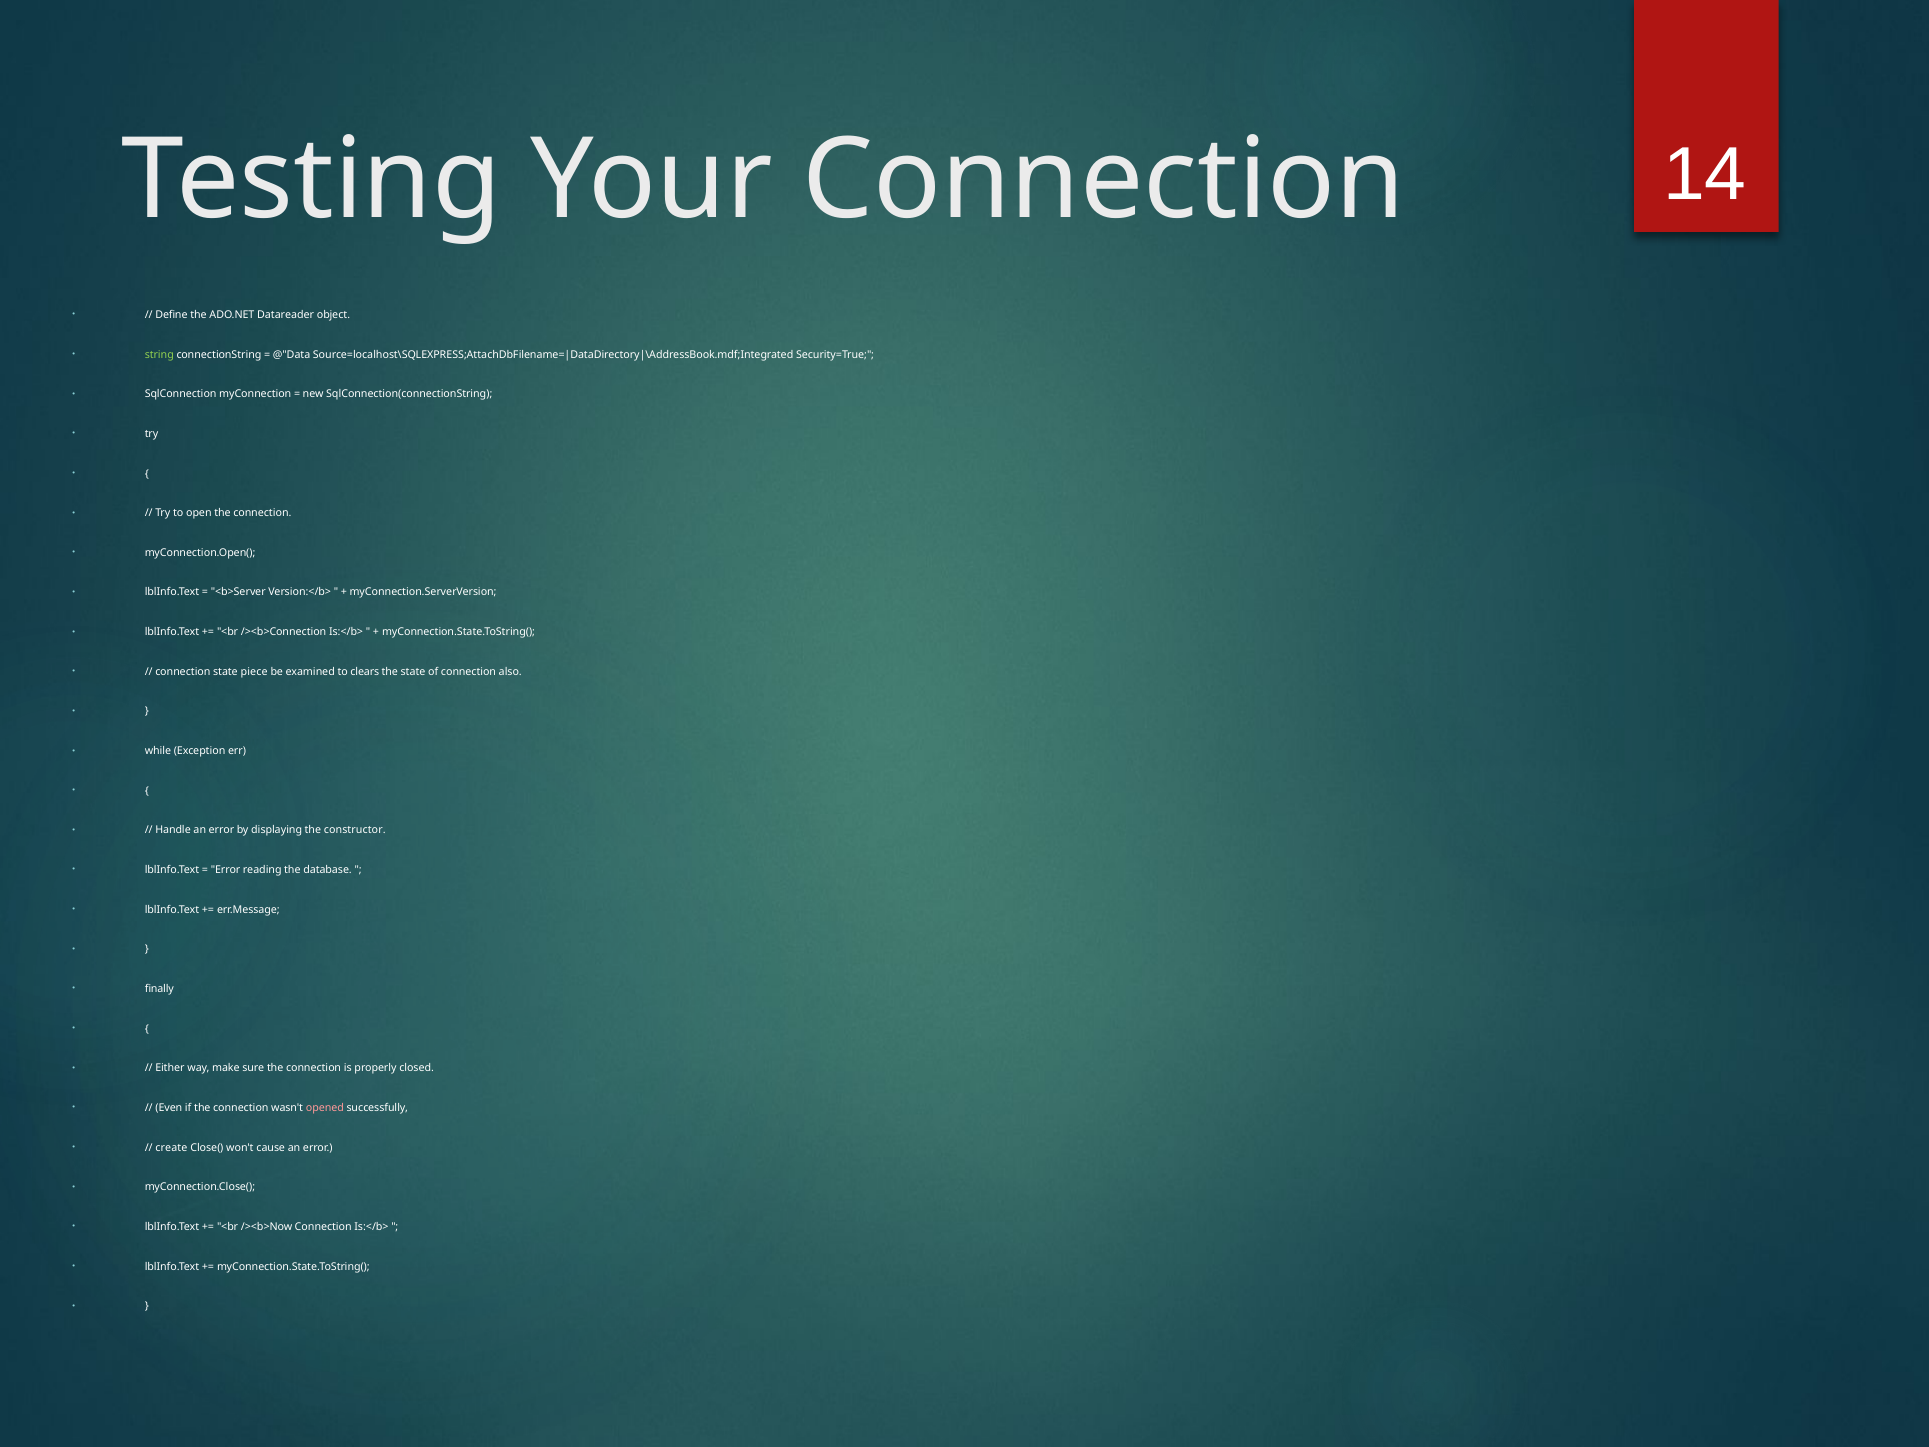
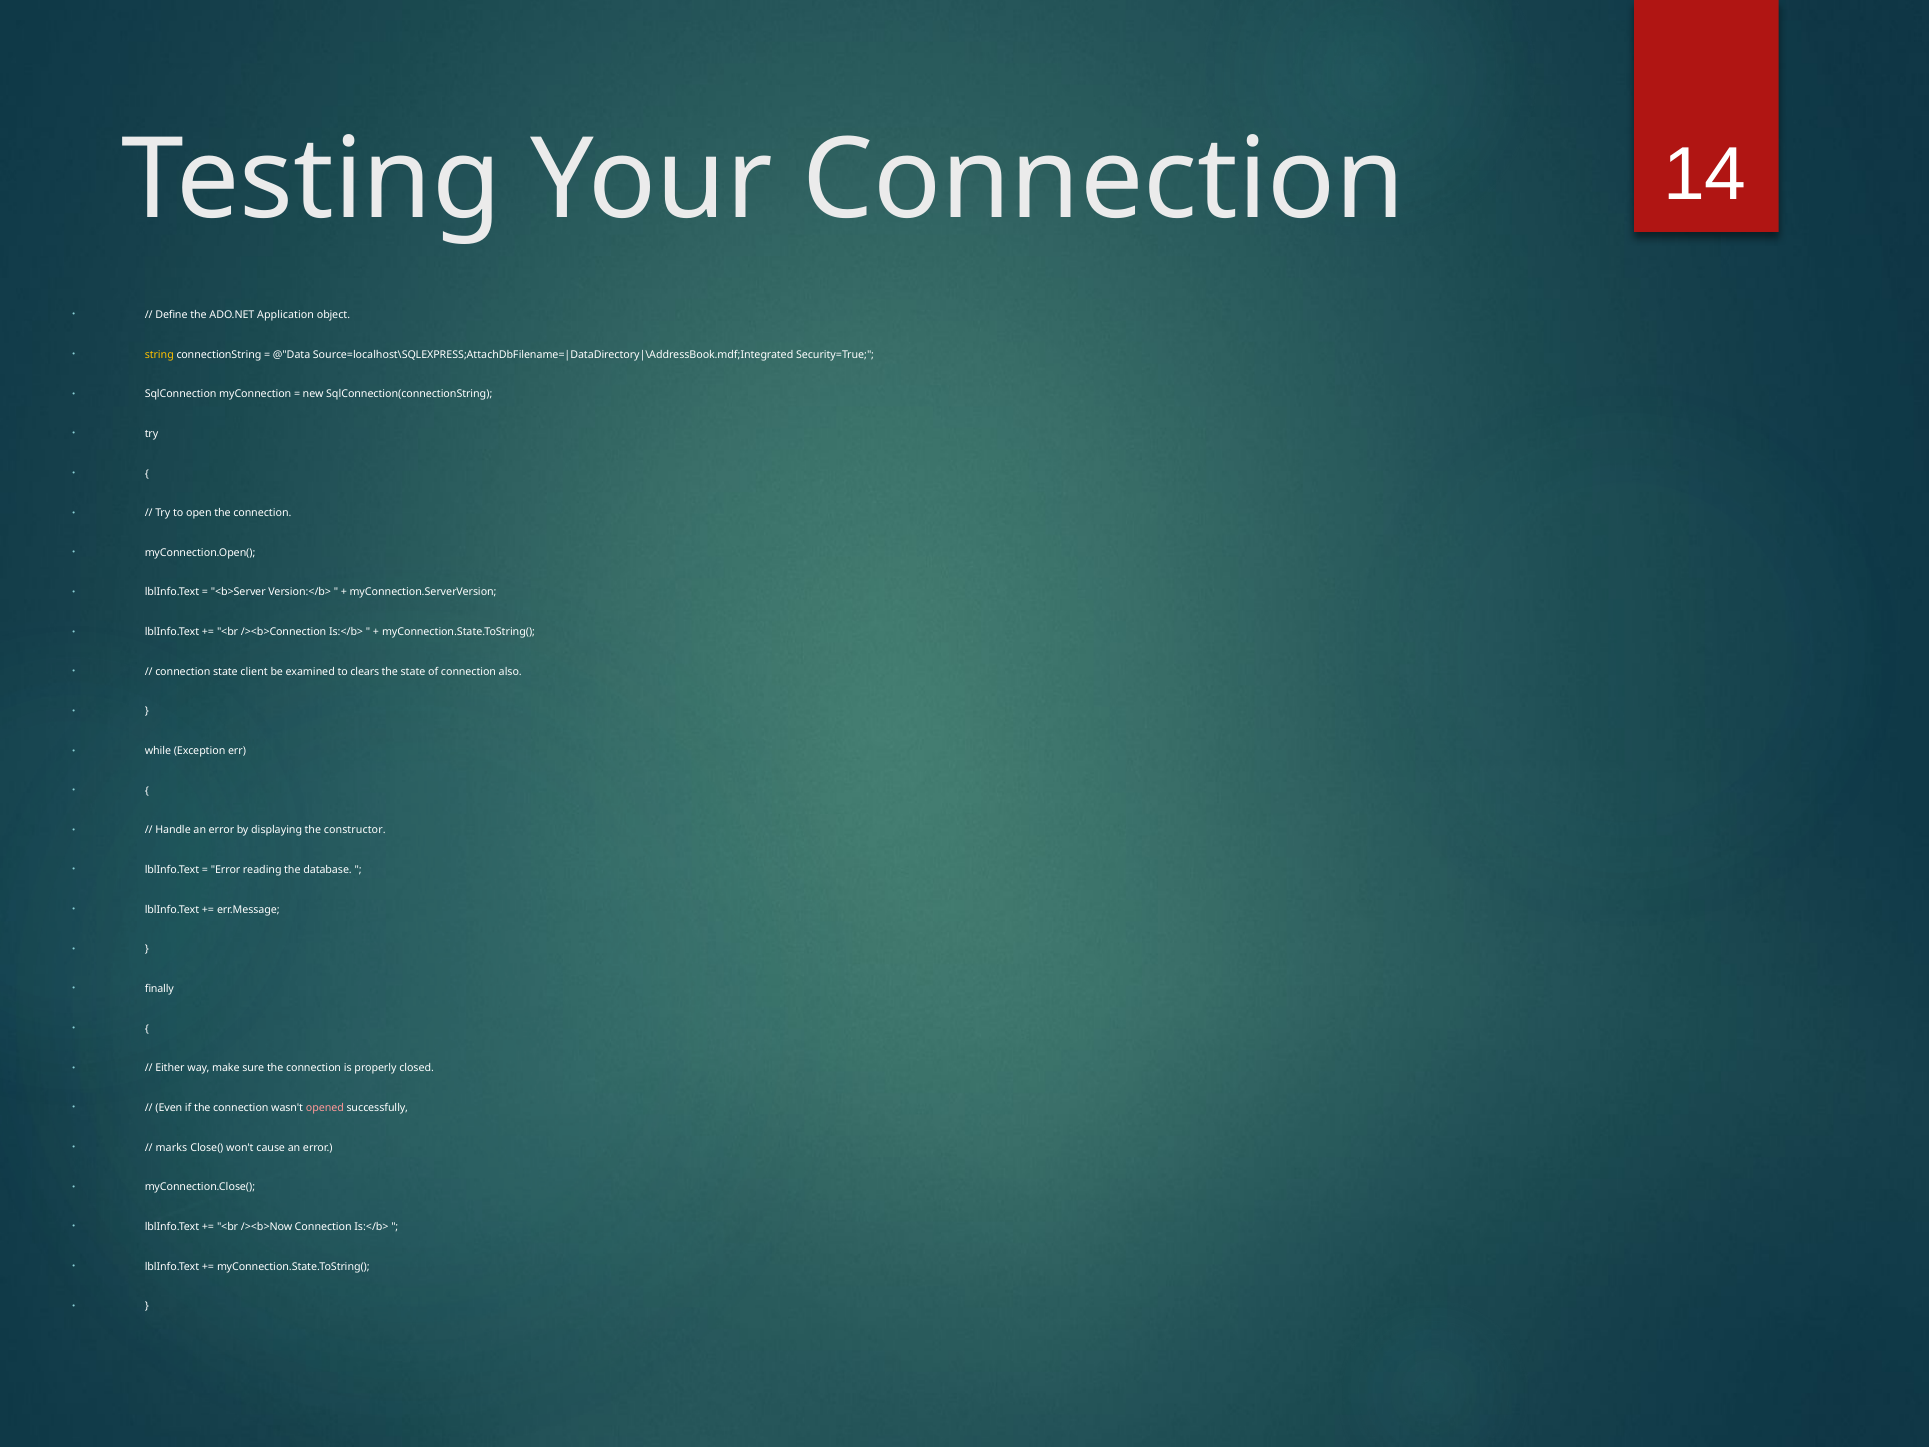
Datareader: Datareader -> Application
string colour: light green -> yellow
piece: piece -> client
create: create -> marks
